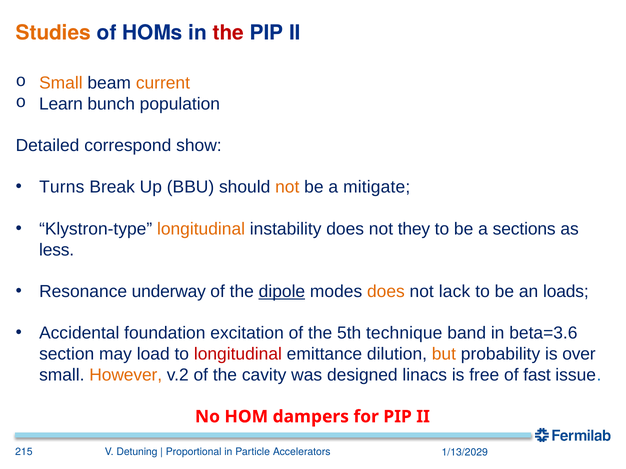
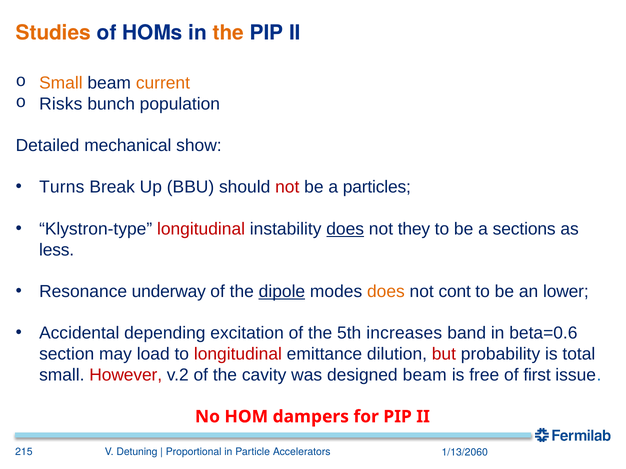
the at (228, 33) colour: red -> orange
Learn: Learn -> Risks
correspond: correspond -> mechanical
not at (287, 187) colour: orange -> red
mitigate: mitigate -> particles
longitudinal at (201, 229) colour: orange -> red
does at (345, 229) underline: none -> present
lack: lack -> cont
loads: loads -> lower
foundation: foundation -> depending
technique: technique -> increases
beta=3.6: beta=3.6 -> beta=0.6
but colour: orange -> red
over: over -> total
However colour: orange -> red
designed linacs: linacs -> beam
fast: fast -> first
1/13/2029: 1/13/2029 -> 1/13/2060
